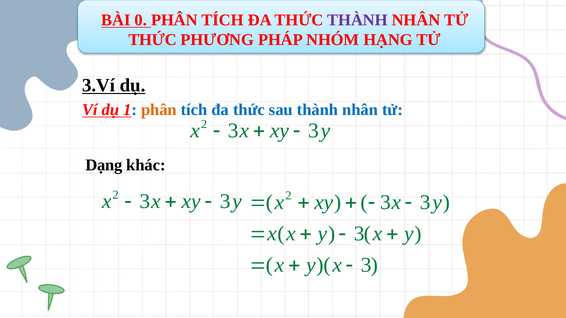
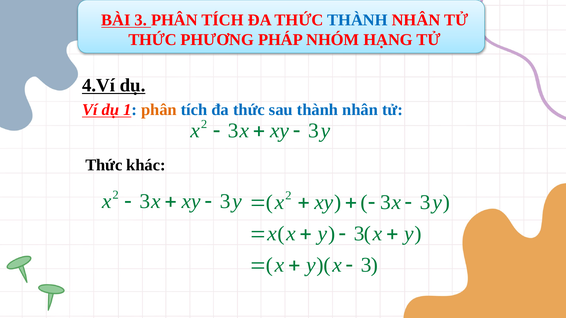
BÀI 0: 0 -> 3
THÀNH at (357, 20) colour: purple -> blue
3.Ví: 3.Ví -> 4.Ví
Dạng at (104, 165): Dạng -> Thức
